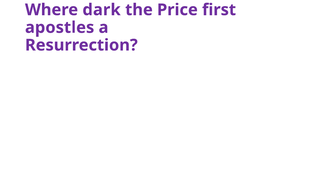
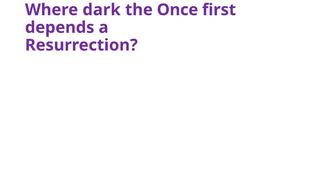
Price: Price -> Once
apostles: apostles -> depends
